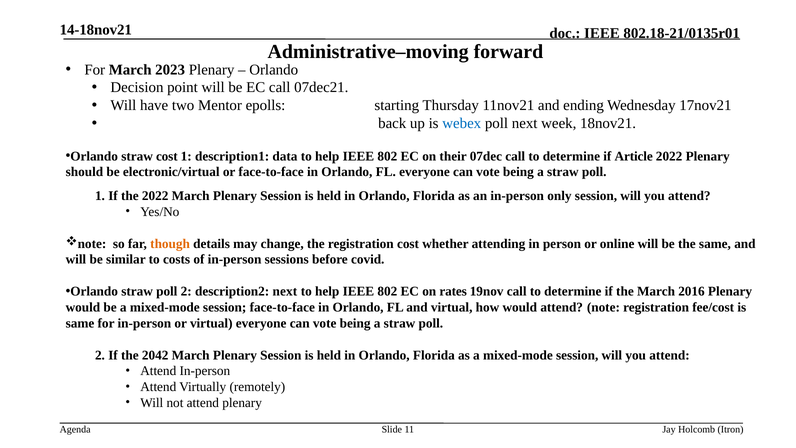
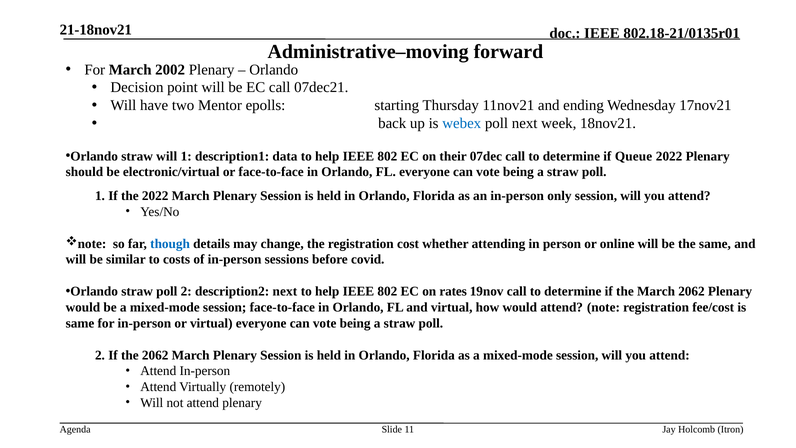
14-18nov21: 14-18nov21 -> 21-18nov21
2023: 2023 -> 2002
straw cost: cost -> will
Article: Article -> Queue
though colour: orange -> blue
March 2016: 2016 -> 2062
the 2042: 2042 -> 2062
